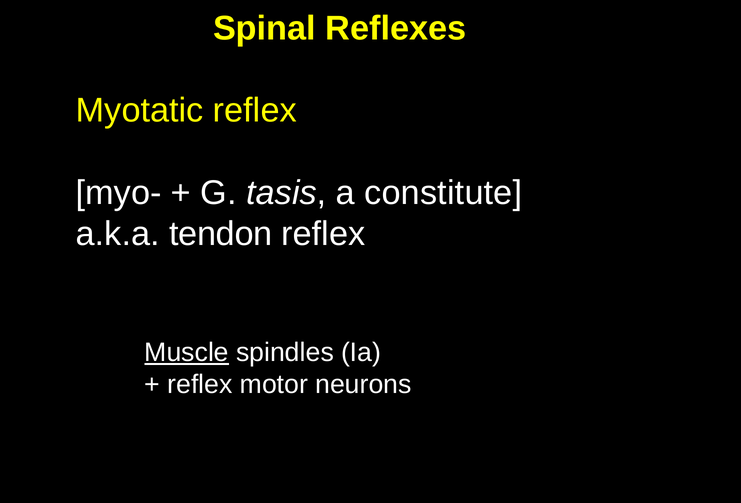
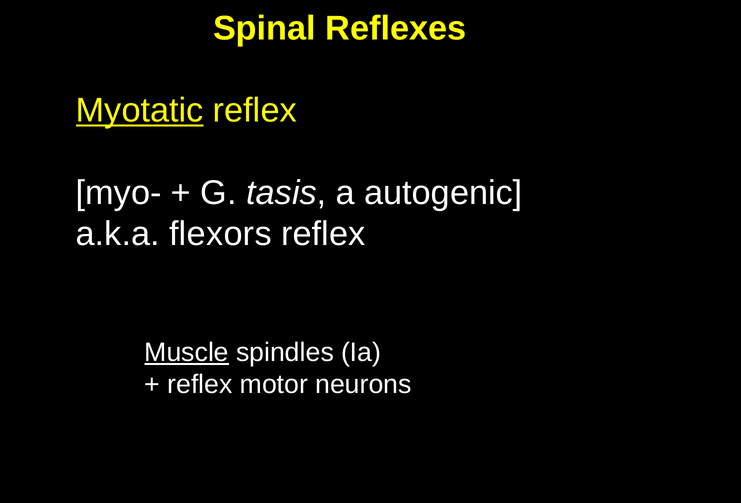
Myotatic underline: none -> present
constitute: constitute -> autogenic
tendon: tendon -> flexors
